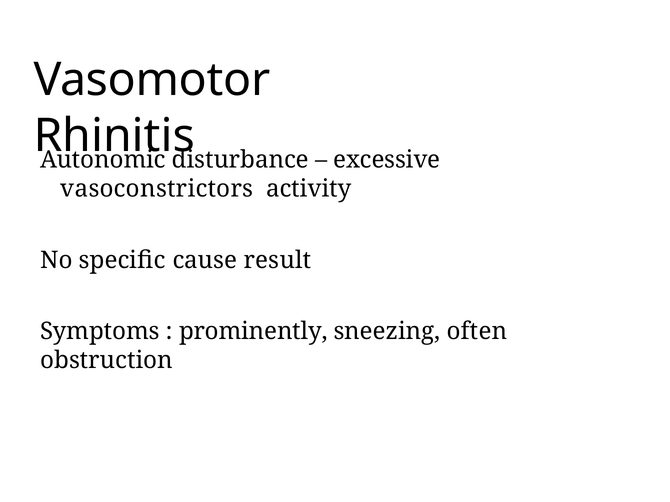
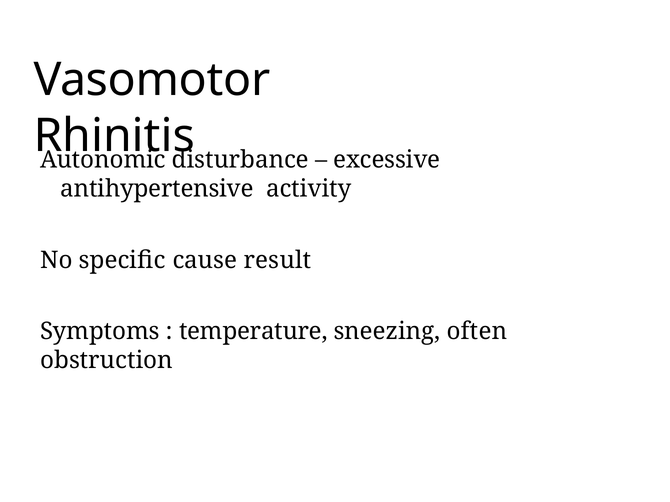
vasoconstrictors: vasoconstrictors -> antihypertensive
prominently: prominently -> temperature
